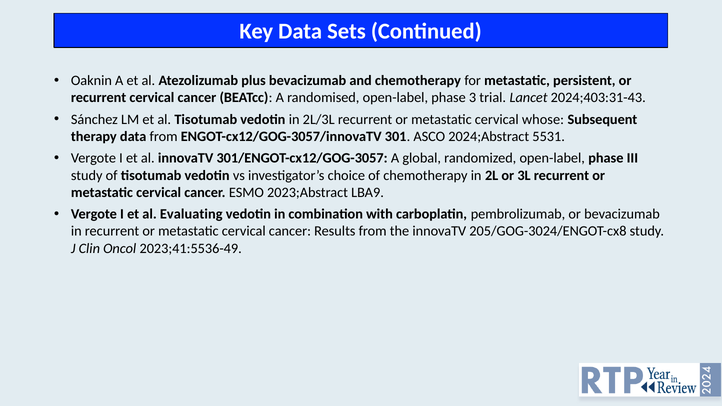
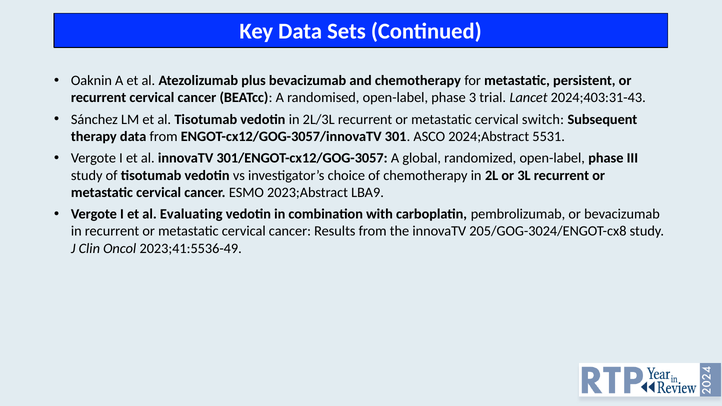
whose: whose -> switch
